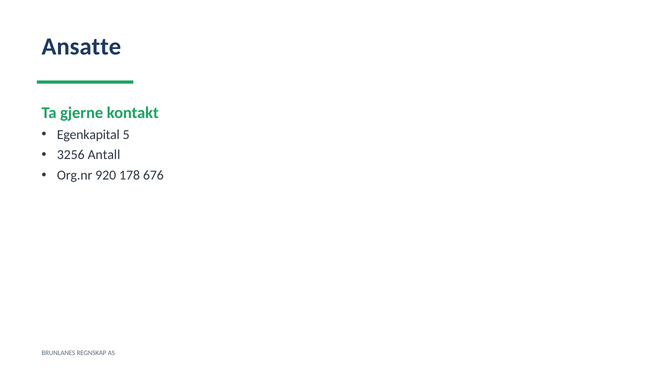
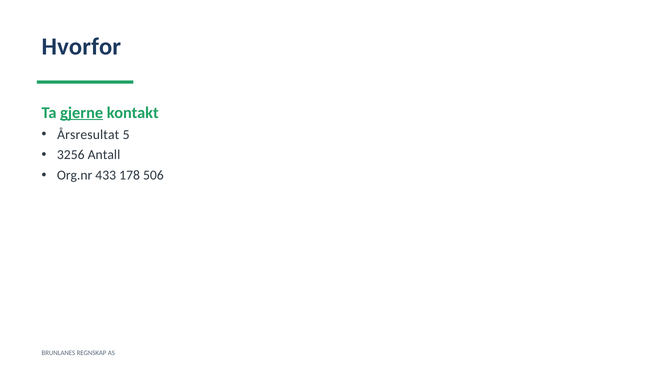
Ansatte: Ansatte -> Hvorfor
gjerne underline: none -> present
Egenkapital: Egenkapital -> Årsresultat
920: 920 -> 433
676: 676 -> 506
